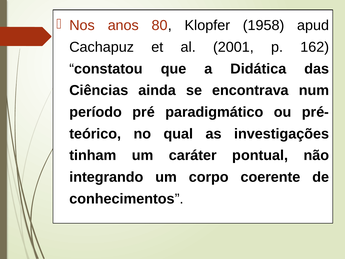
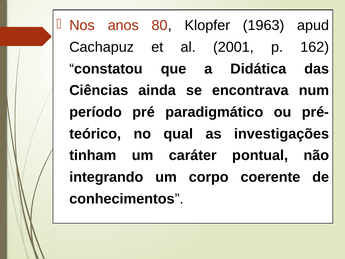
1958: 1958 -> 1963
